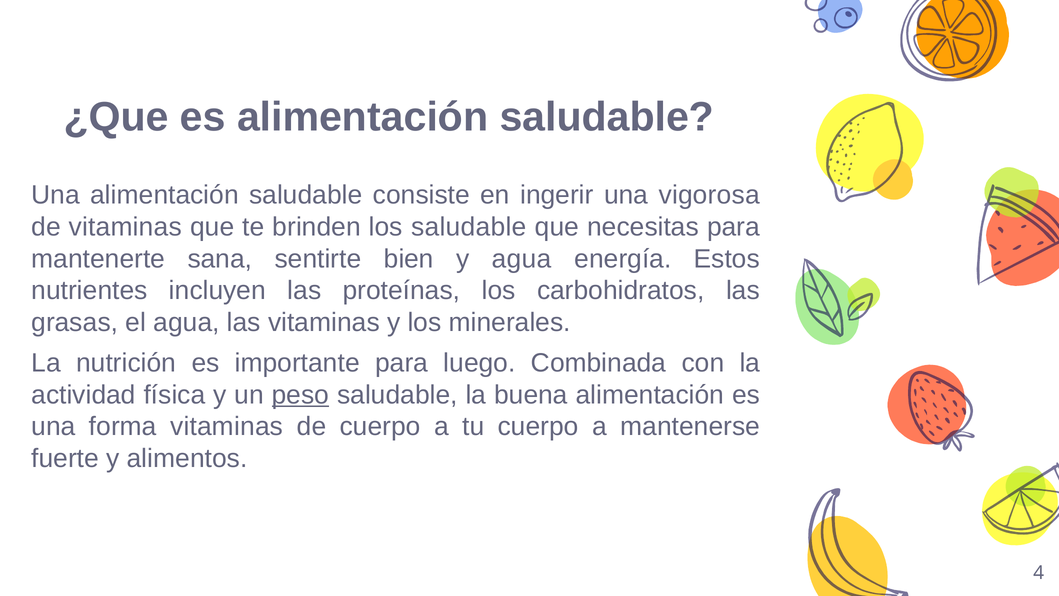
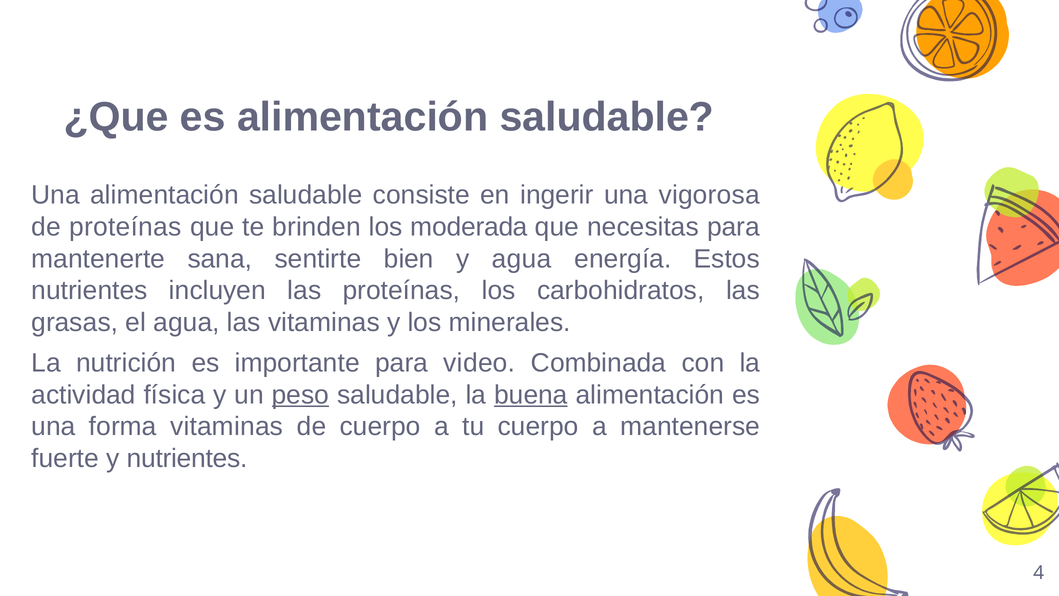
de vitaminas: vitaminas -> proteínas
los saludable: saludable -> moderada
luego: luego -> video
buena underline: none -> present
y alimentos: alimentos -> nutrientes
